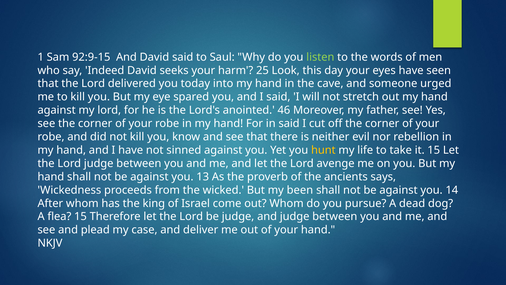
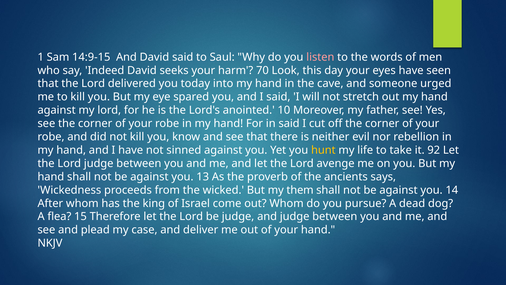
92:9-15: 92:9-15 -> 14:9-15
listen colour: light green -> pink
25: 25 -> 70
46: 46 -> 10
it 15: 15 -> 92
been: been -> them
